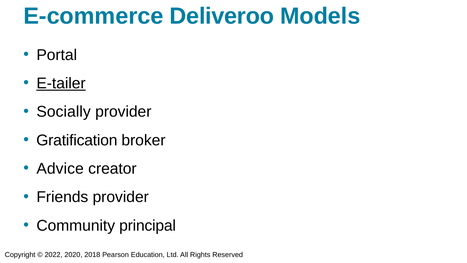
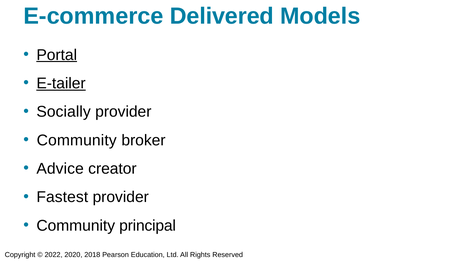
Deliveroo: Deliveroo -> Delivered
Portal underline: none -> present
Gratification at (77, 140): Gratification -> Community
Friends: Friends -> Fastest
